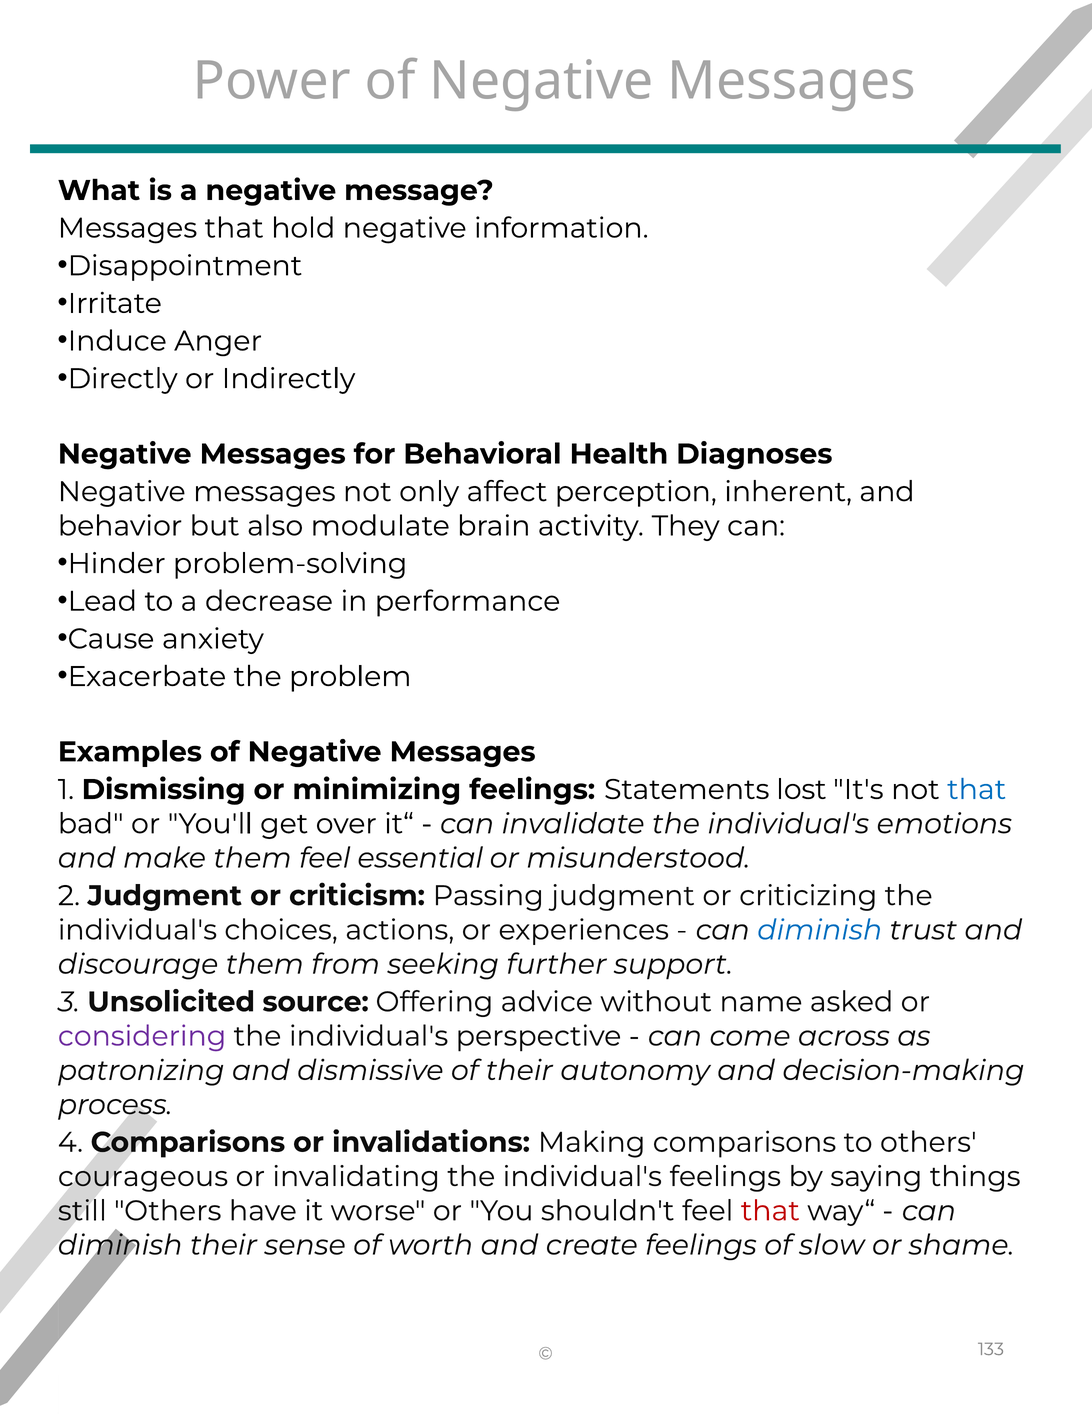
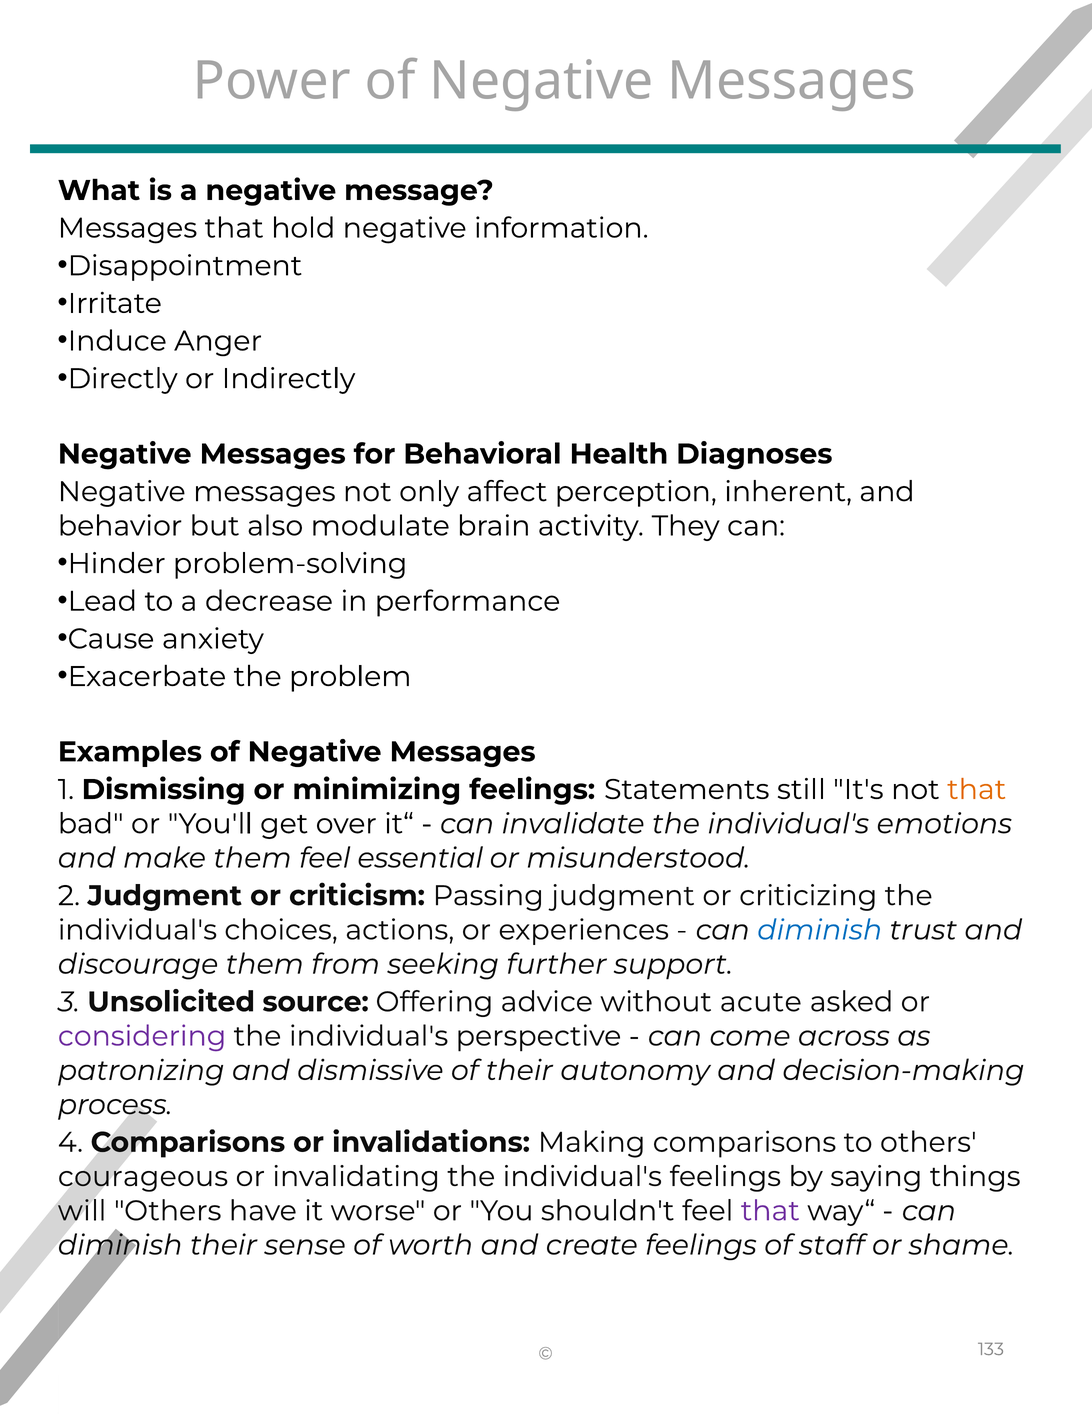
lost: lost -> still
that at (977, 789) colour: blue -> orange
name: name -> acute
still: still -> will
that at (770, 1210) colour: red -> purple
slow: slow -> staff
